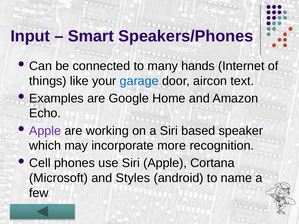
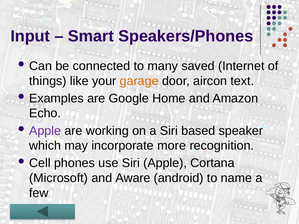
hands: hands -> saved
garage colour: blue -> orange
Styles: Styles -> Aware
